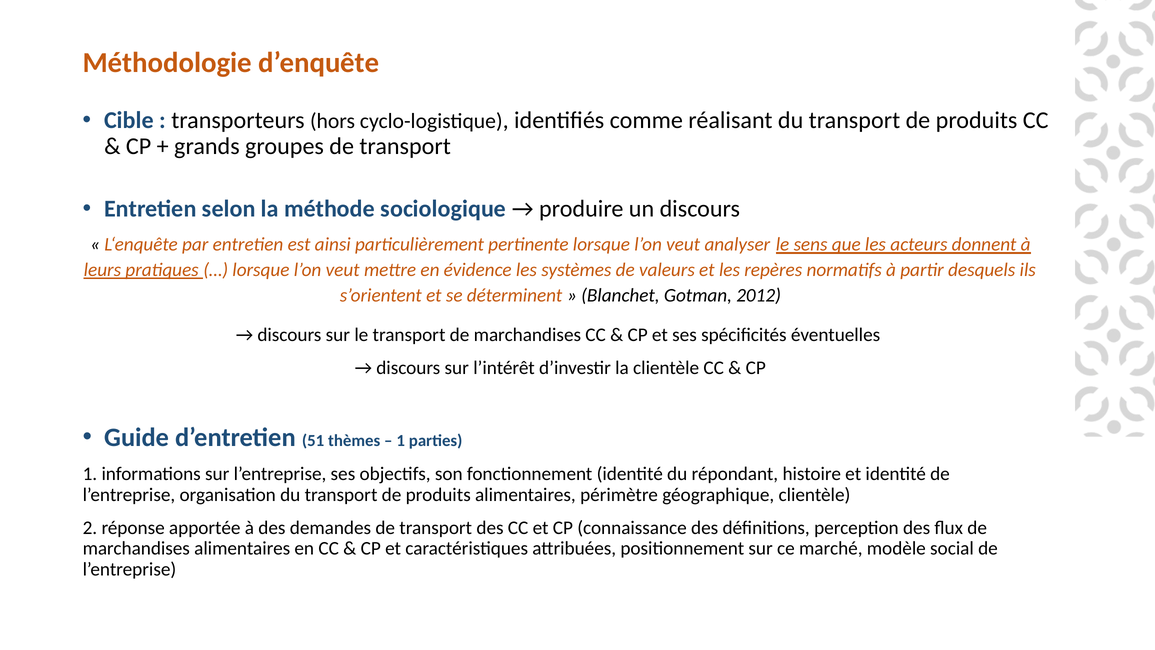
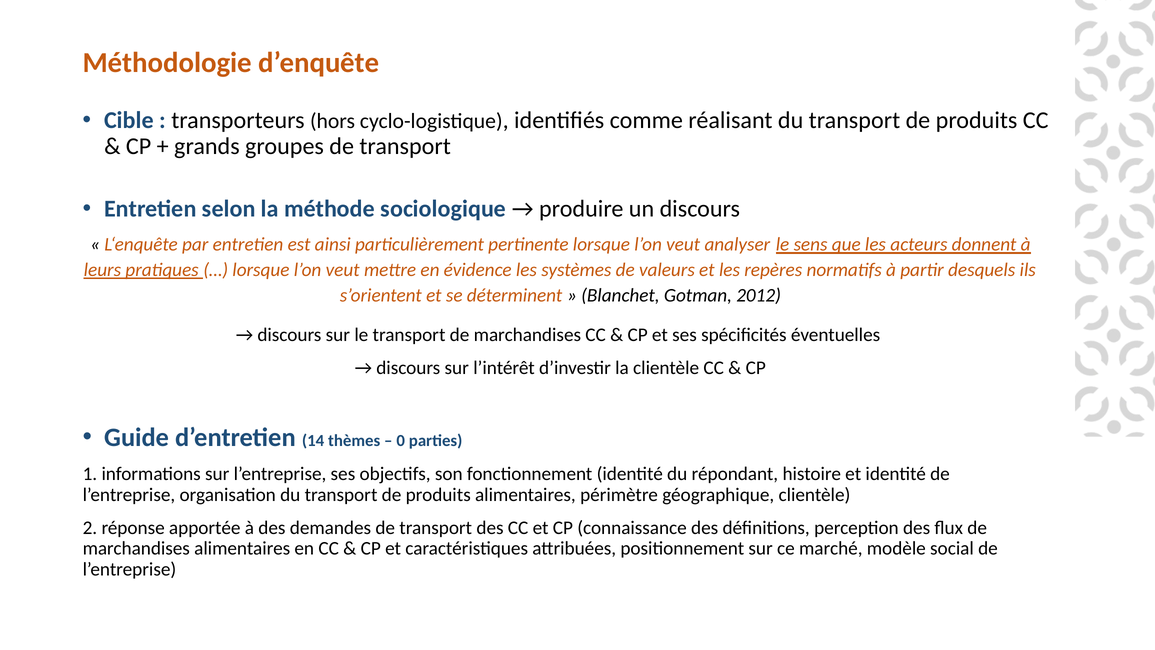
51: 51 -> 14
1 at (401, 440): 1 -> 0
